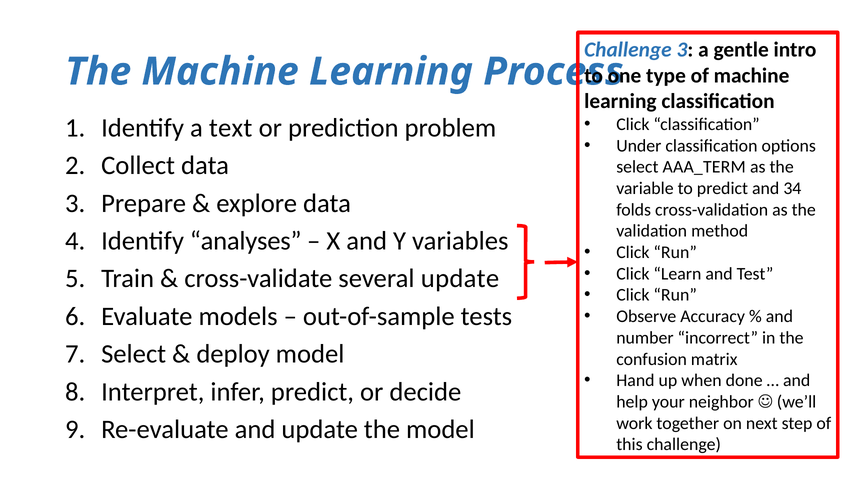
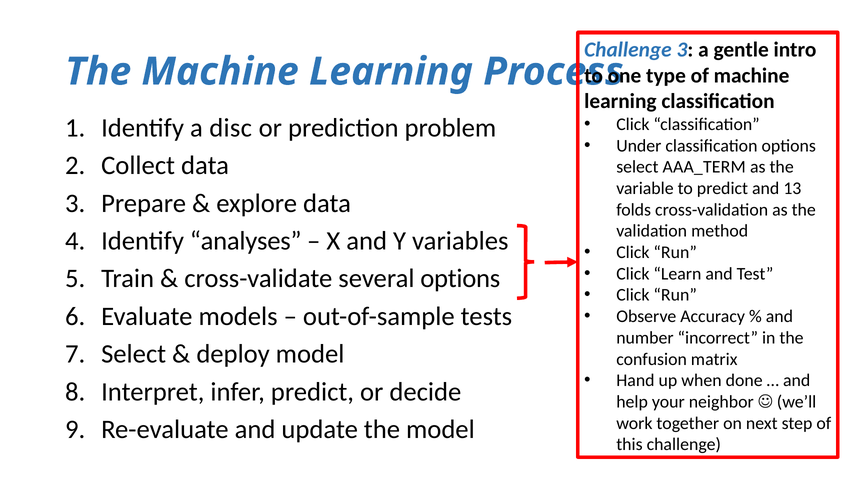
text: text -> disc
34: 34 -> 13
several update: update -> options
